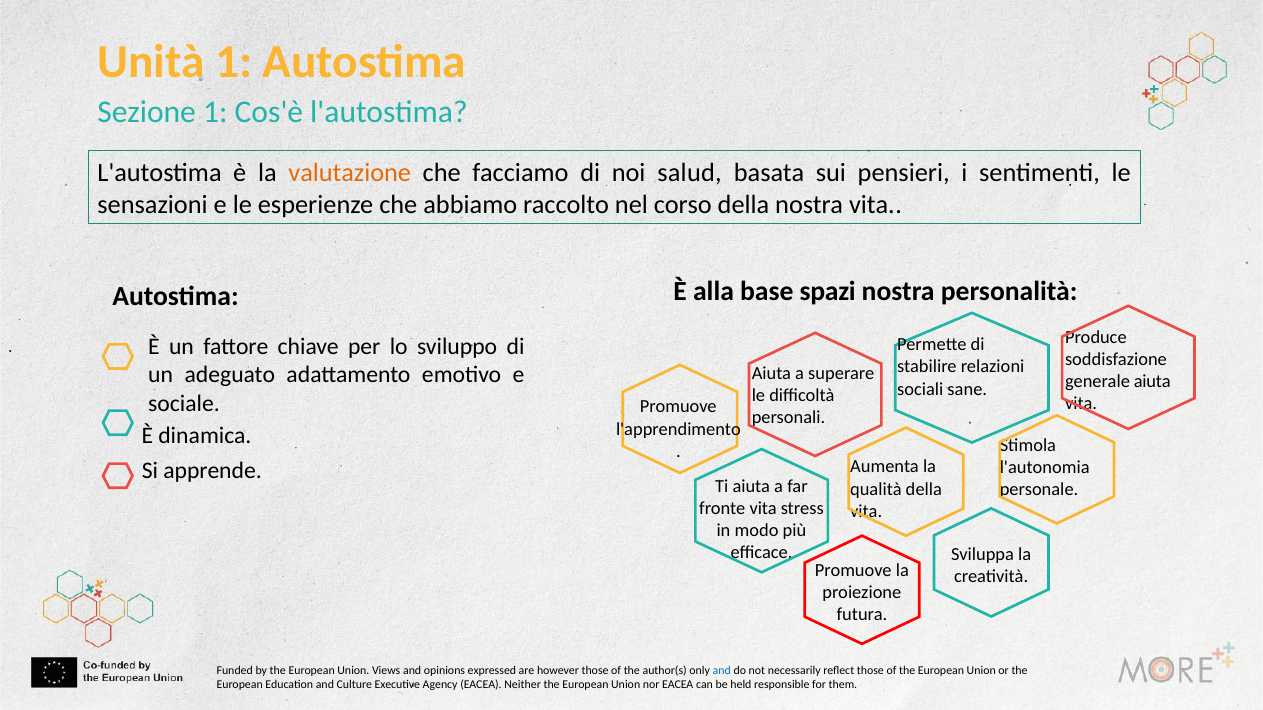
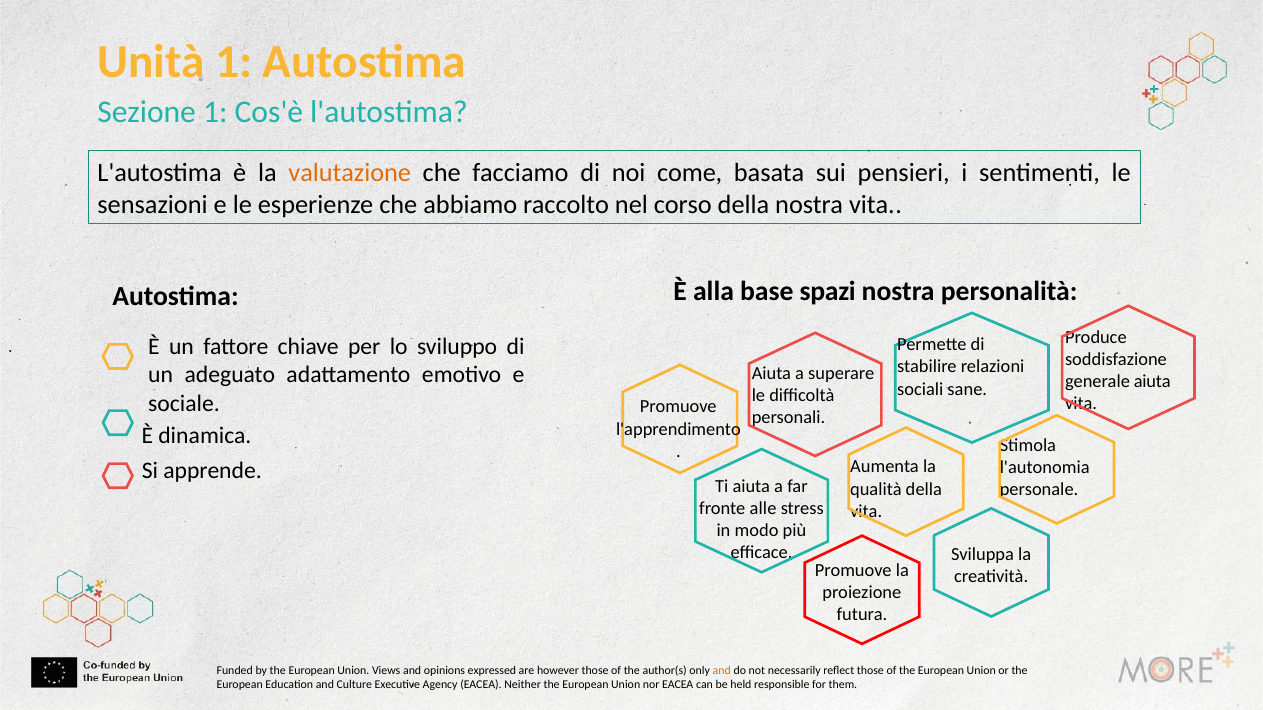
salud: salud -> come
fronte vita: vita -> alle
and at (722, 671) colour: blue -> orange
